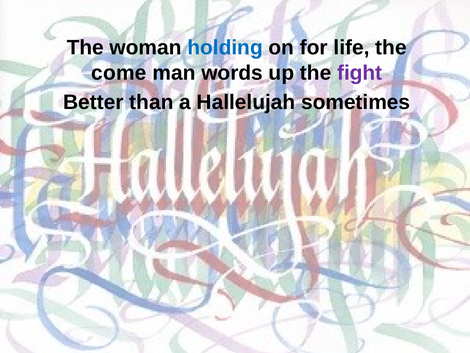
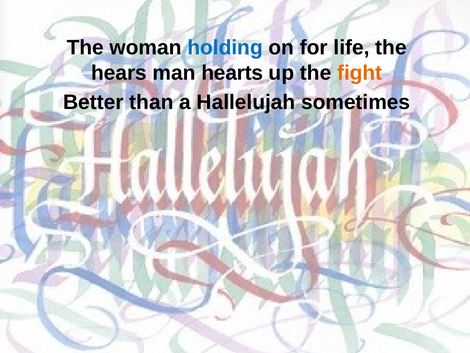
come: come -> hears
words: words -> hearts
fight colour: purple -> orange
